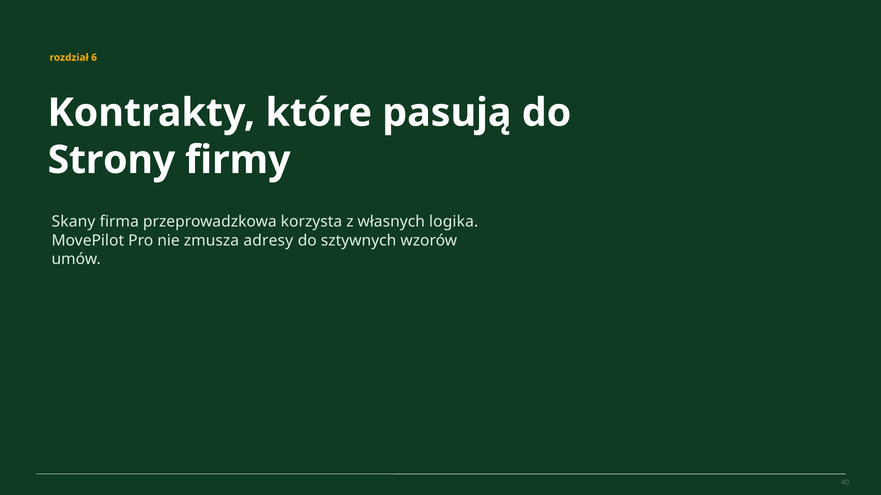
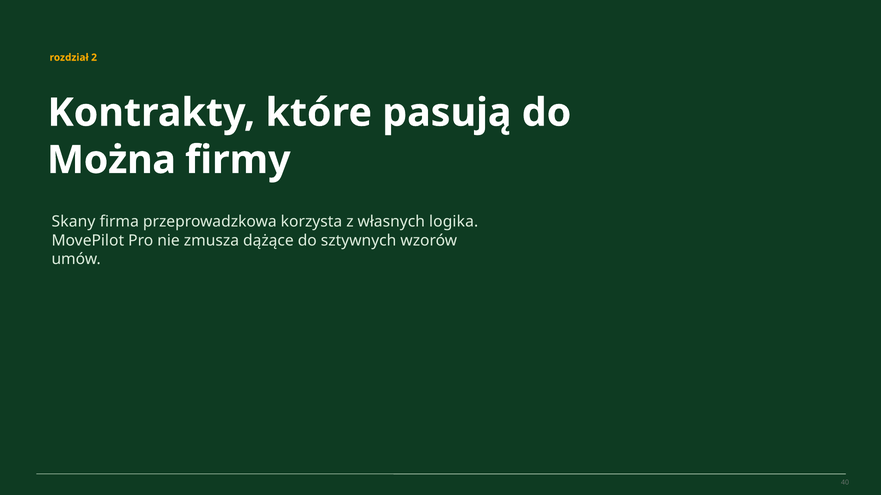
6: 6 -> 2
Strony: Strony -> Można
adresy: adresy -> dążące
